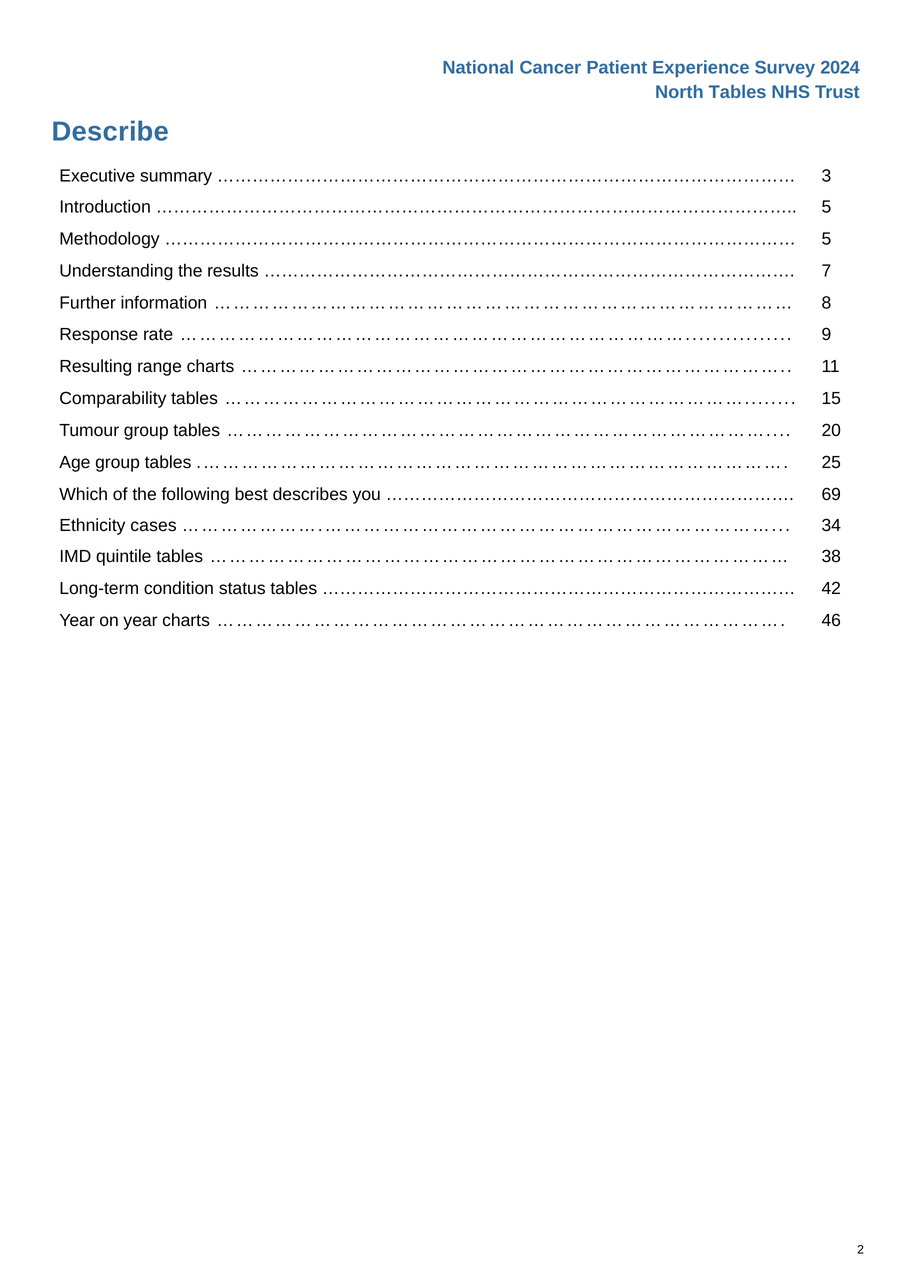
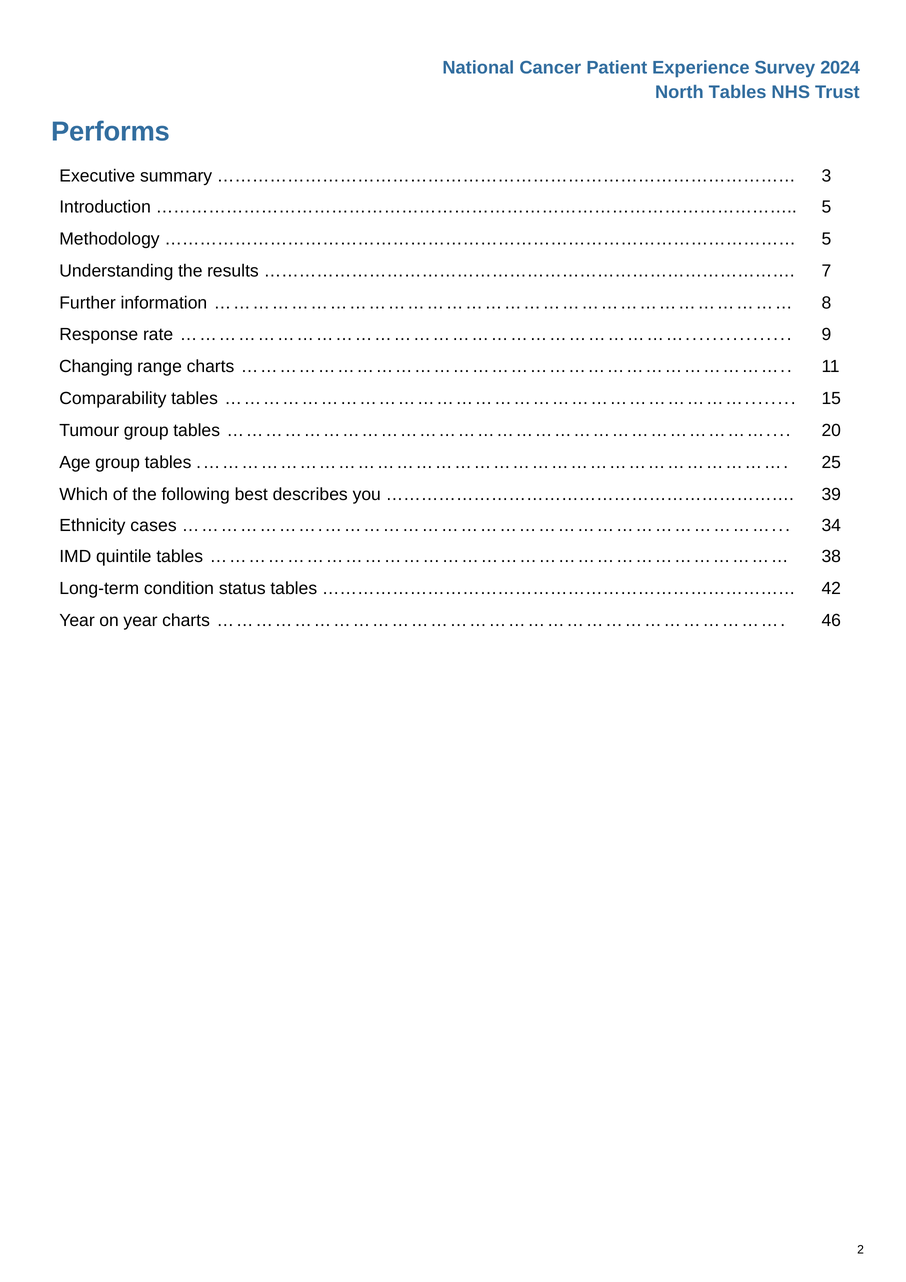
Describe: Describe -> Performs
Resulting: Resulting -> Changing
69: 69 -> 39
